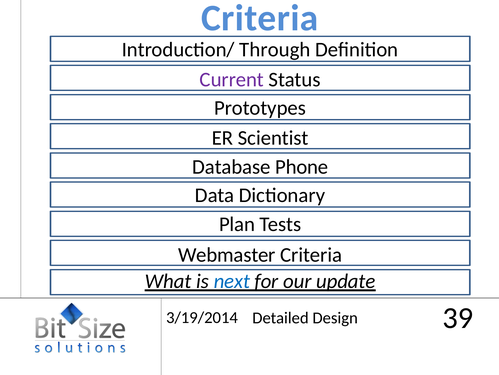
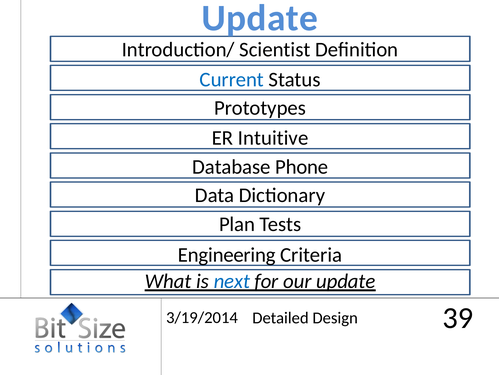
Criteria at (260, 18): Criteria -> Update
Through: Through -> Scientist
Current colour: purple -> blue
Scientist: Scientist -> Intuitive
Webmaster: Webmaster -> Engineering
